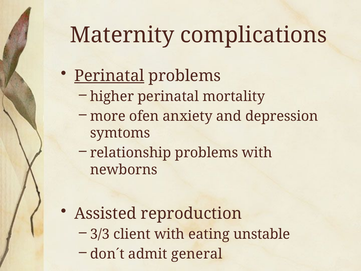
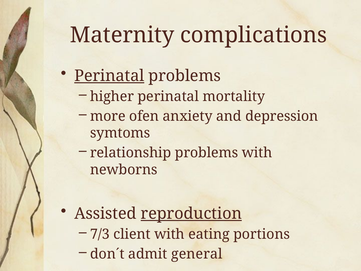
reproduction underline: none -> present
3/3: 3/3 -> 7/3
unstable: unstable -> portions
